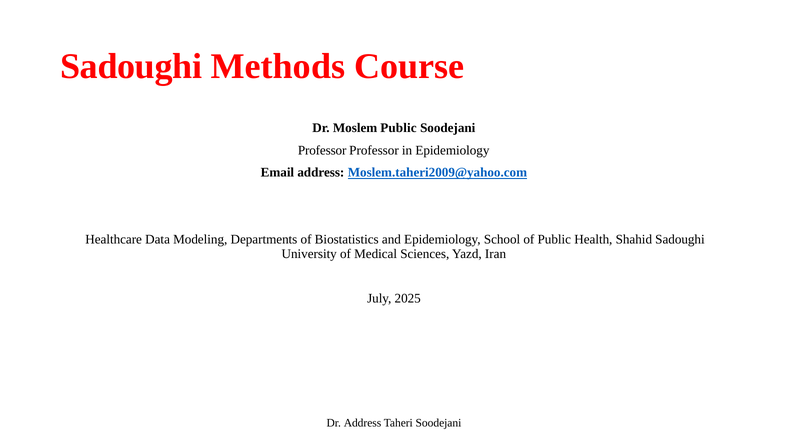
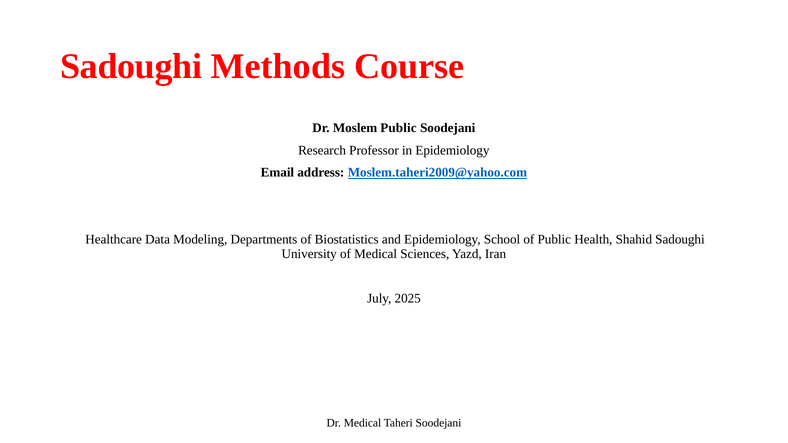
Professor at (322, 150): Professor -> Research
Dr Address: Address -> Medical
